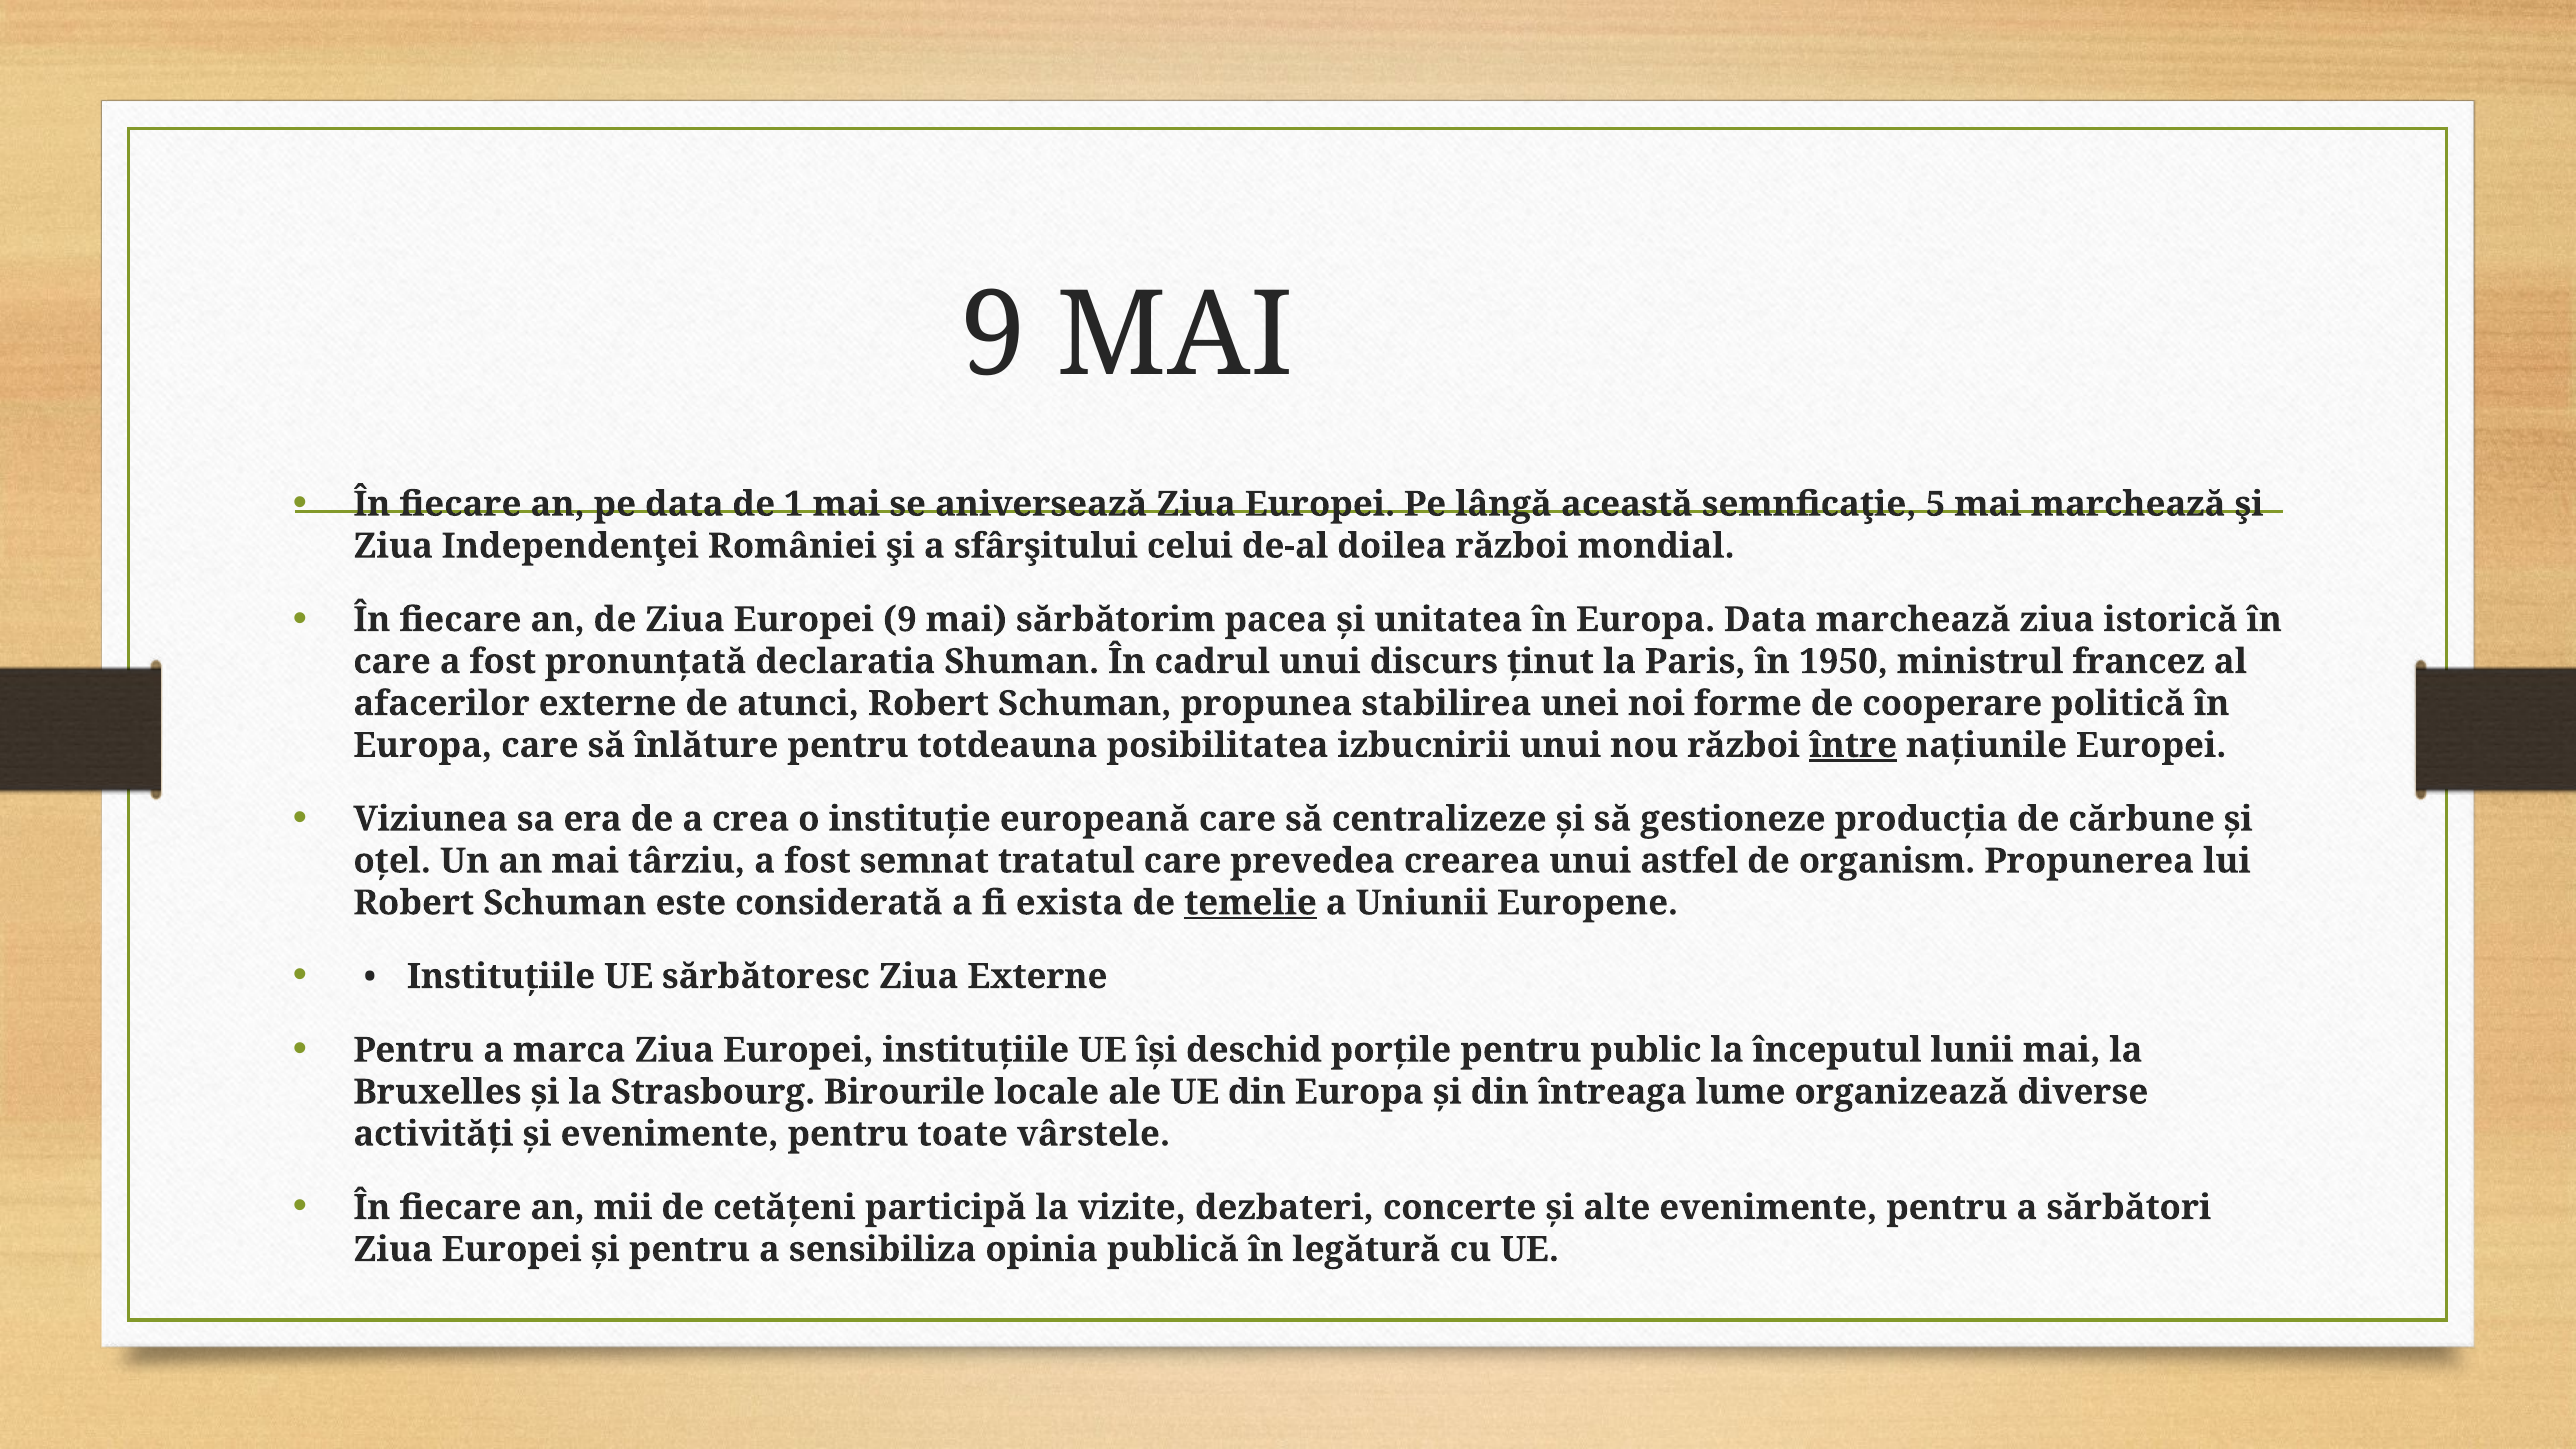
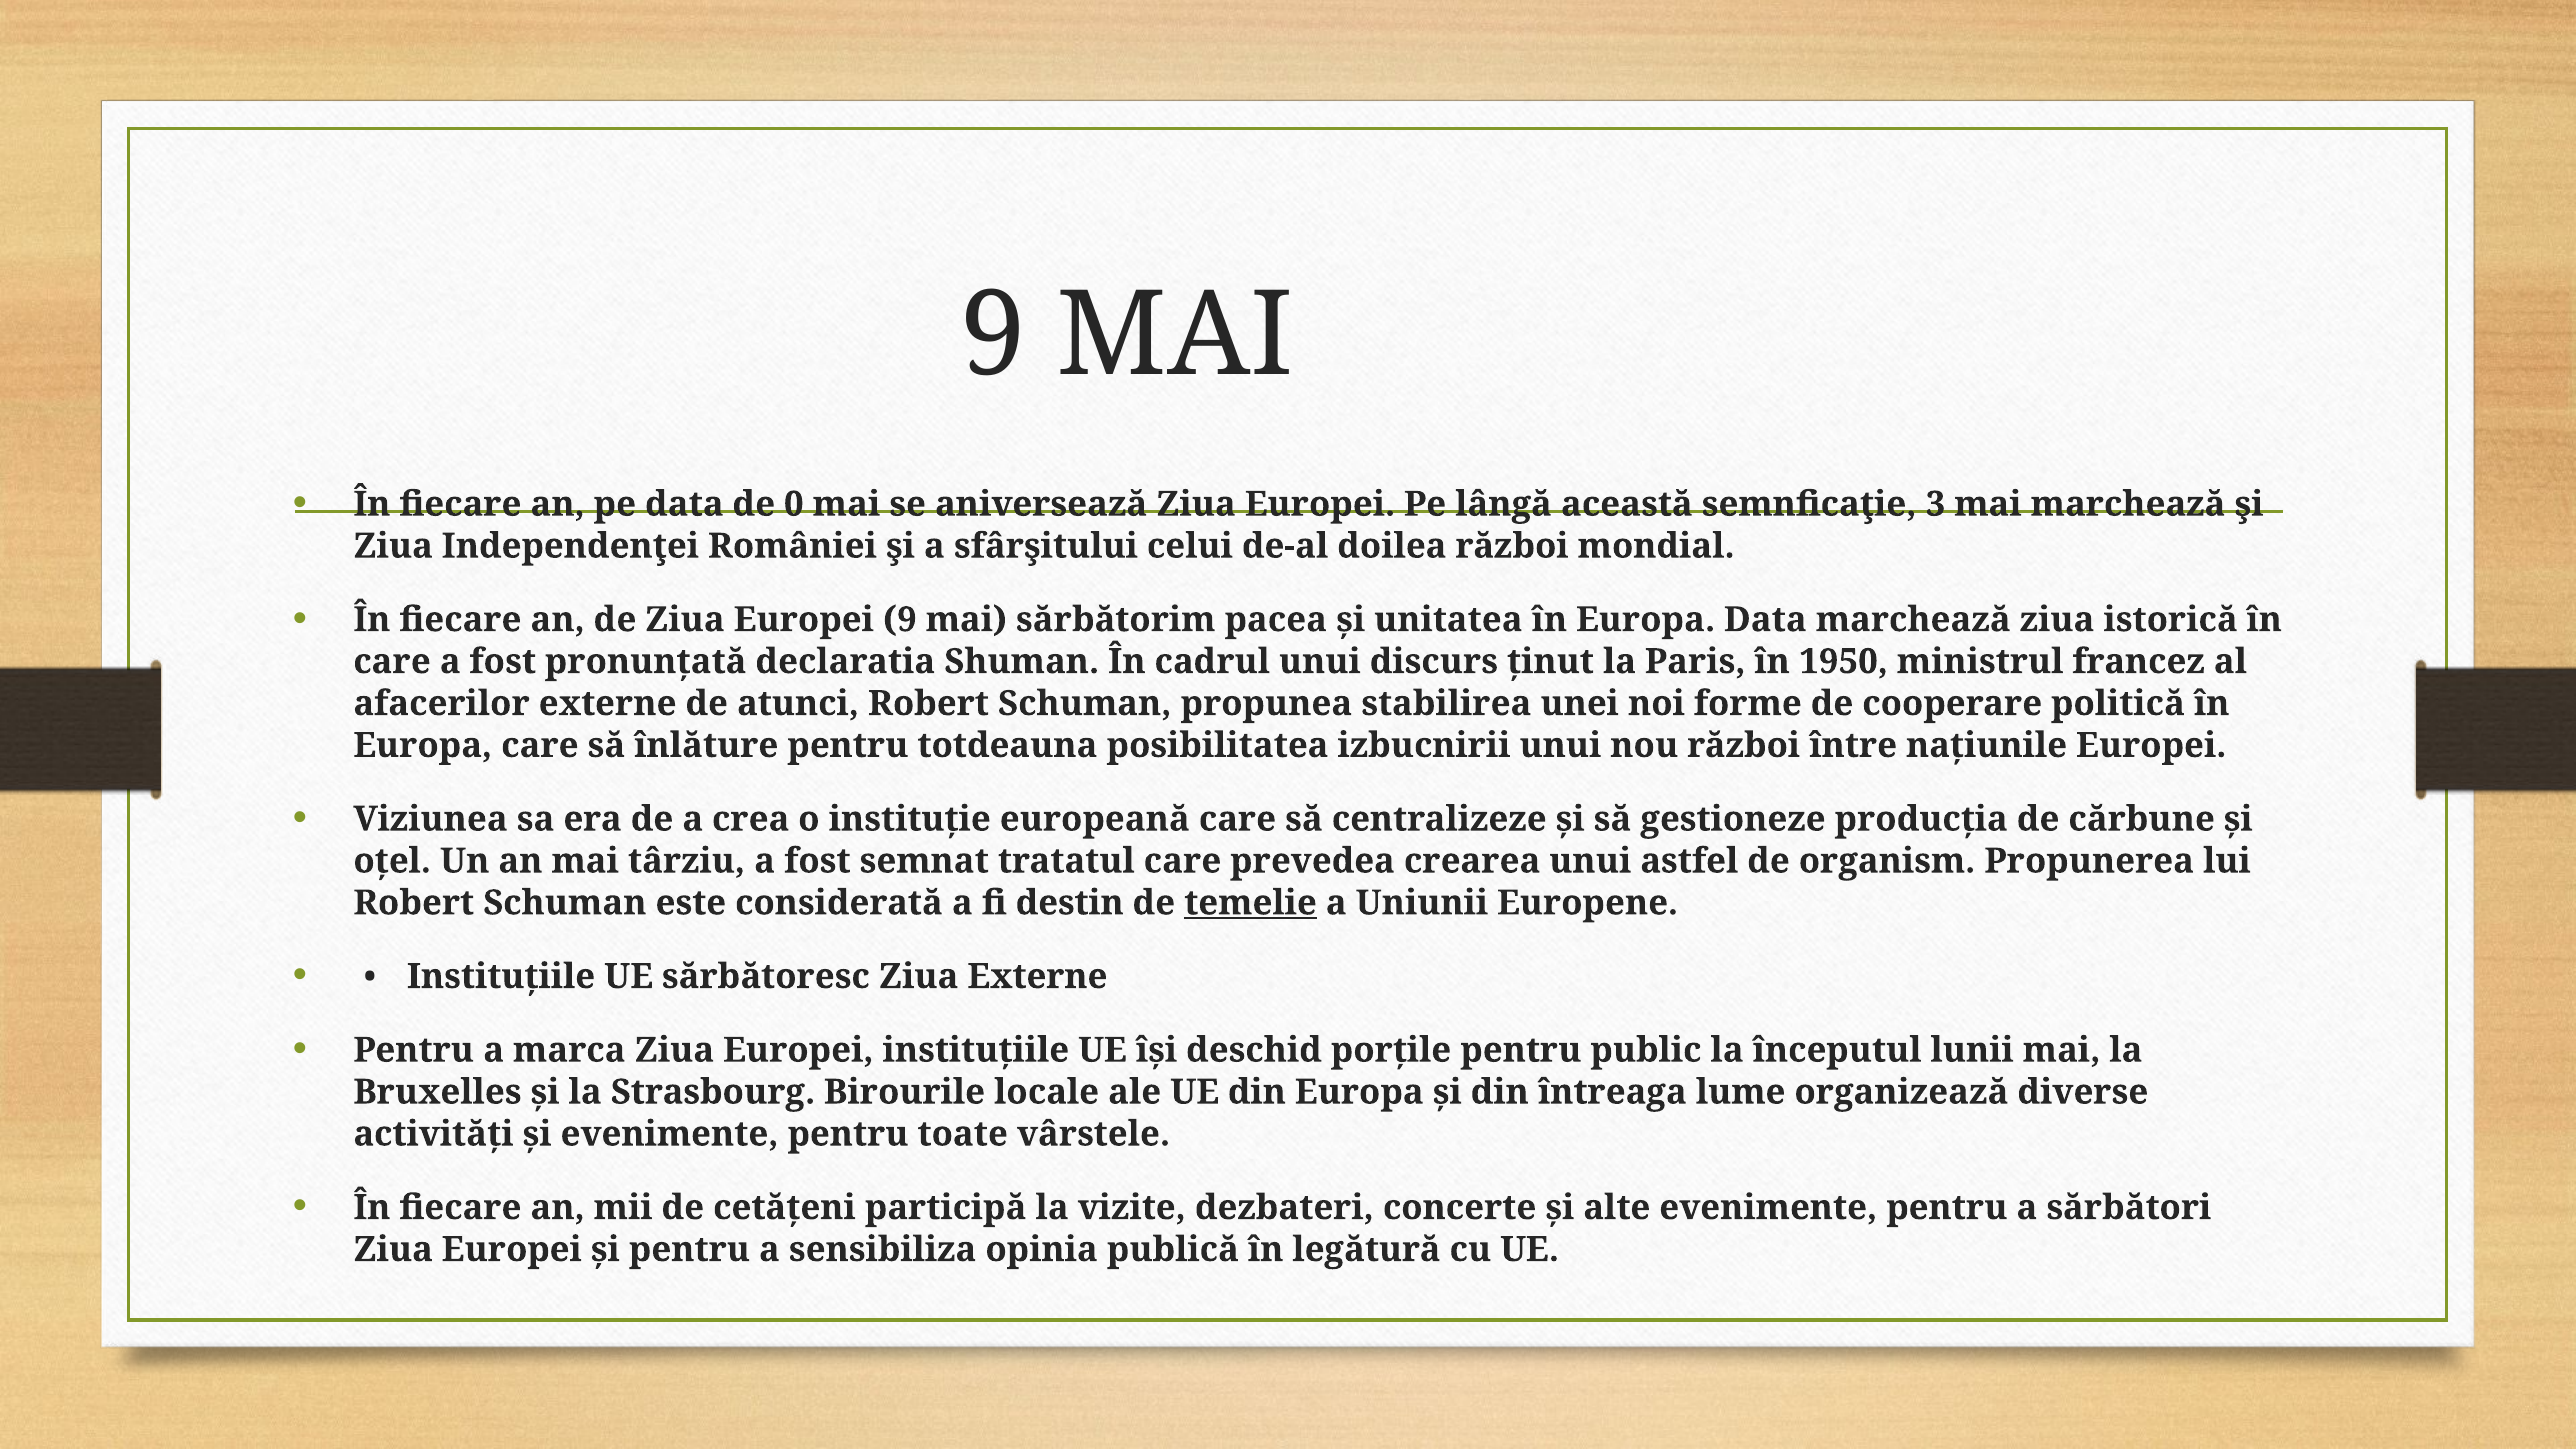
1: 1 -> 0
5: 5 -> 3
între underline: present -> none
exista: exista -> destin
